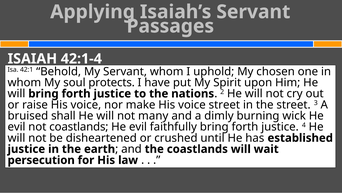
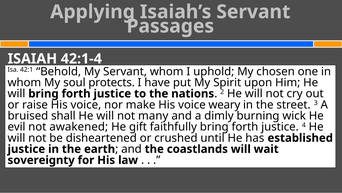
voice street: street -> weary
not coastlands: coastlands -> awakened
evil at (138, 127): evil -> gift
persecution: persecution -> sovereignty
